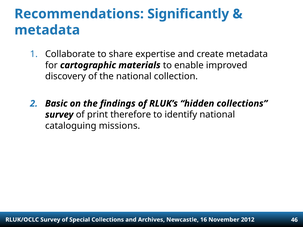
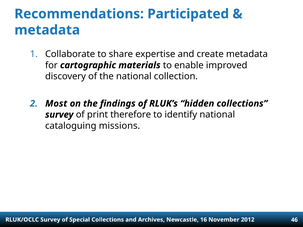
Significantly: Significantly -> Participated
Basic: Basic -> Most
